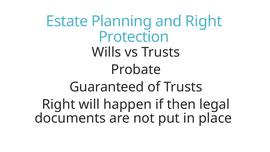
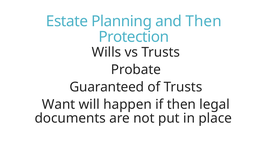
and Right: Right -> Then
Right at (59, 104): Right -> Want
